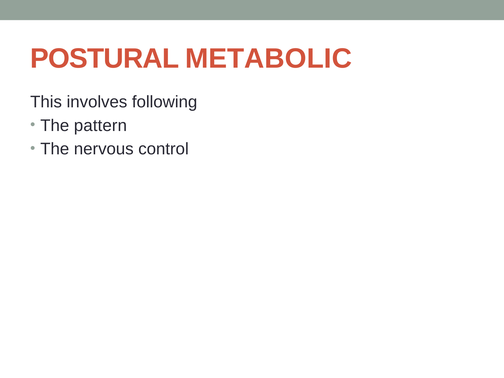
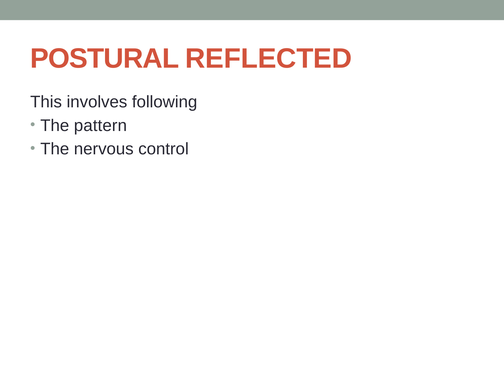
METABOLIC: METABOLIC -> REFLECTED
